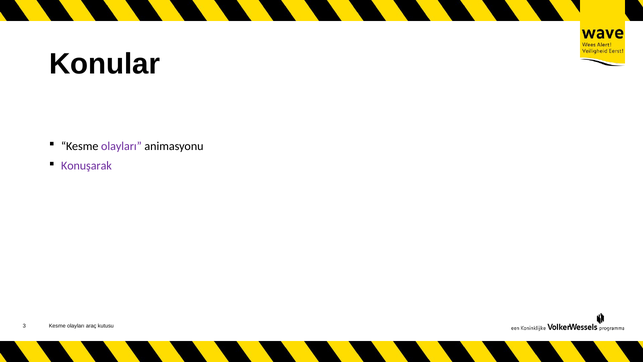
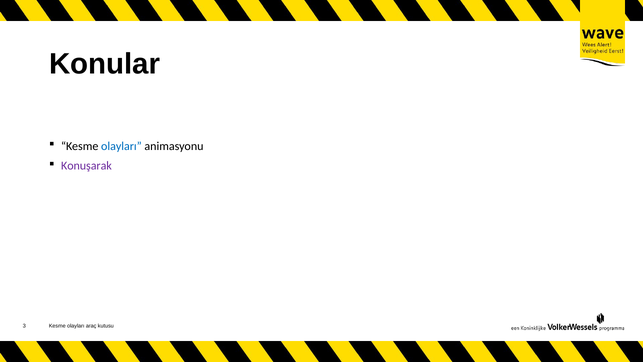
olayları at (121, 146) colour: purple -> blue
